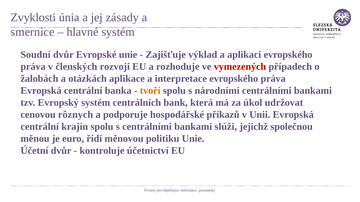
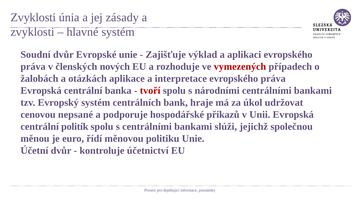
smernice at (33, 32): smernice -> zvyklosti
rozvoji: rozvoji -> nových
tvoří colour: orange -> red
která: která -> hraje
rôznych: rôznych -> nepsané
krajín: krajín -> politík
